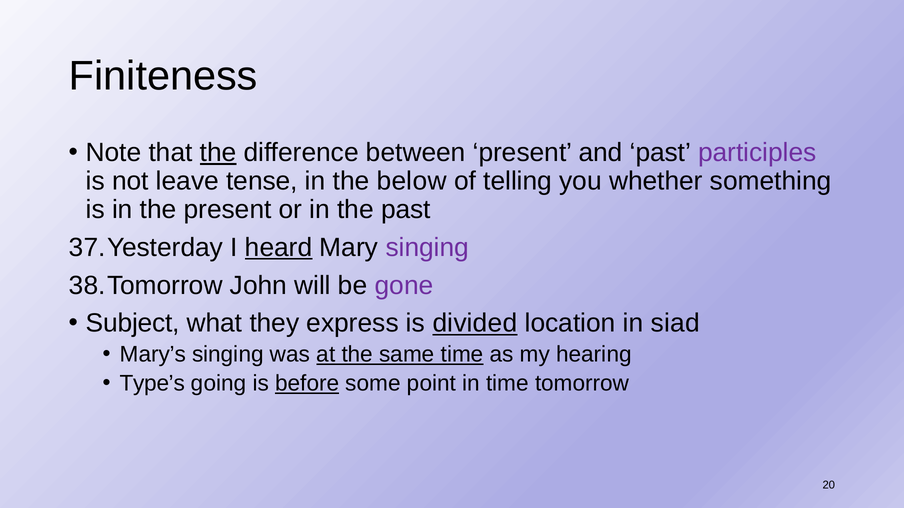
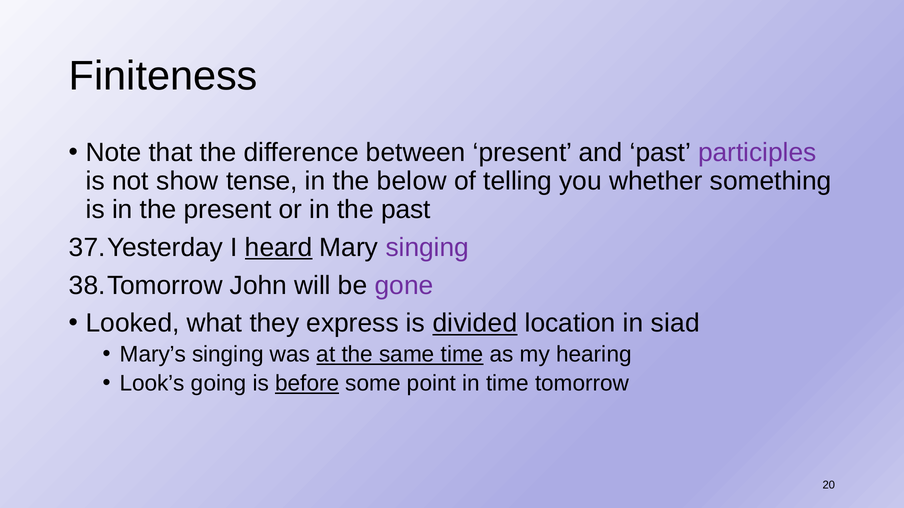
the at (218, 153) underline: present -> none
leave: leave -> show
Subject: Subject -> Looked
Type’s: Type’s -> Look’s
